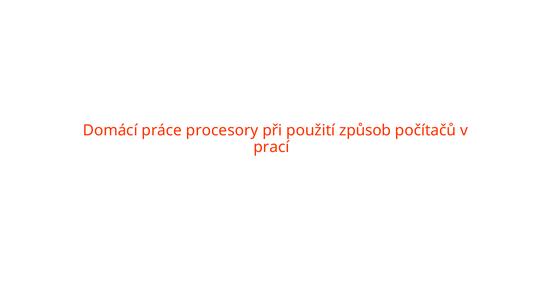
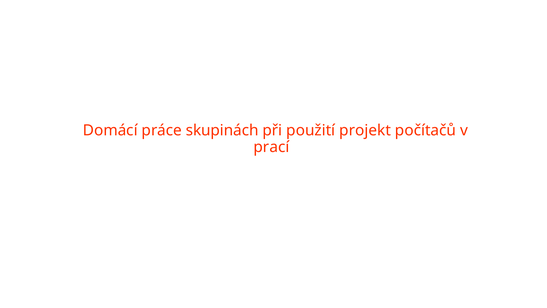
procesory: procesory -> skupinách
způsob: způsob -> projekt
